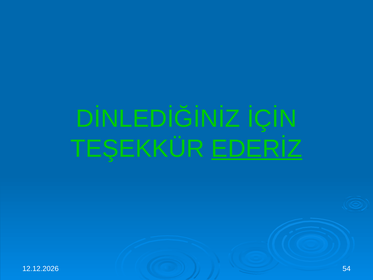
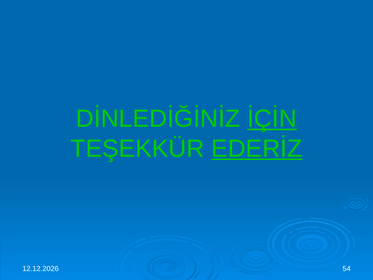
İÇİN underline: none -> present
